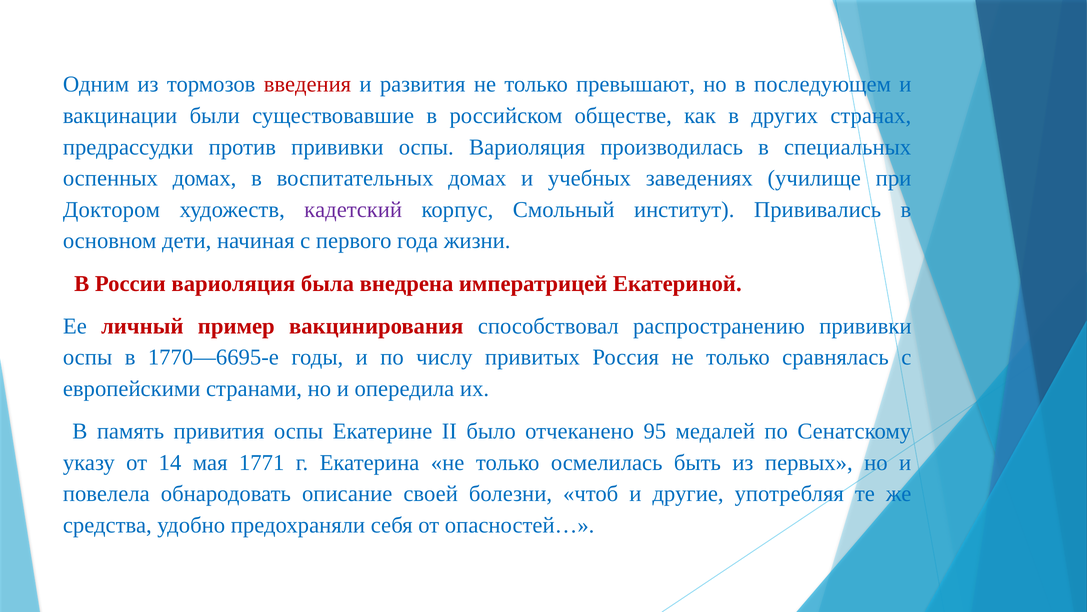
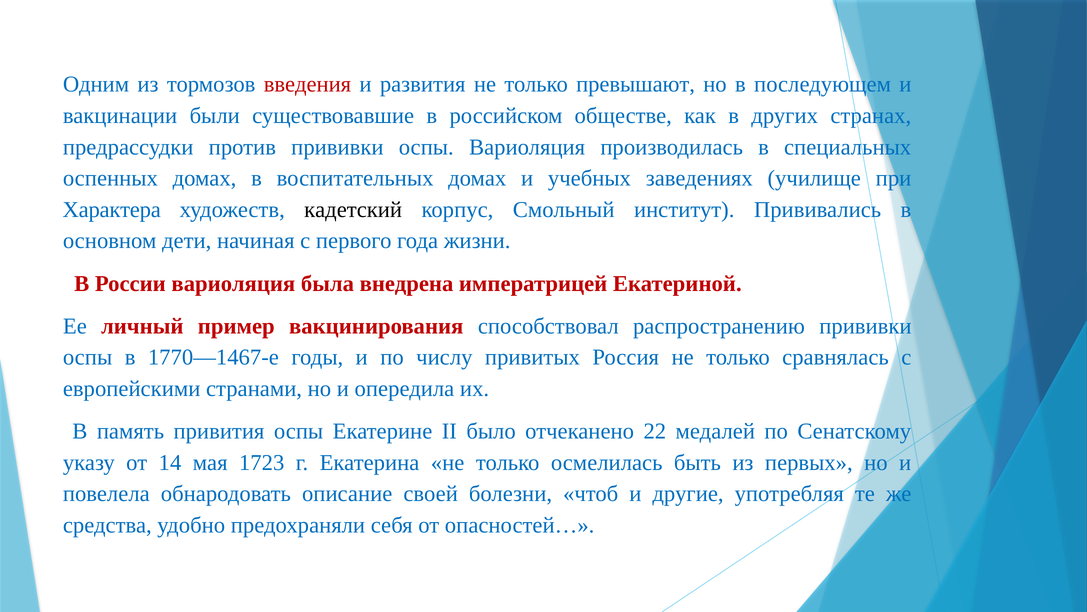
Доктором: Доктором -> Характера
кадетский colour: purple -> black
1770—6695-е: 1770—6695-е -> 1770—1467-е
95: 95 -> 22
1771: 1771 -> 1723
